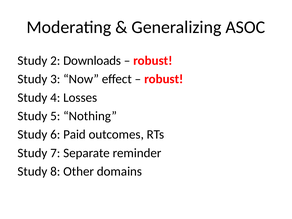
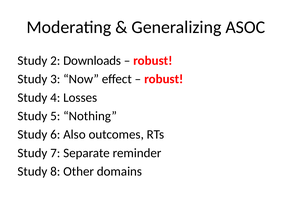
Paid: Paid -> Also
